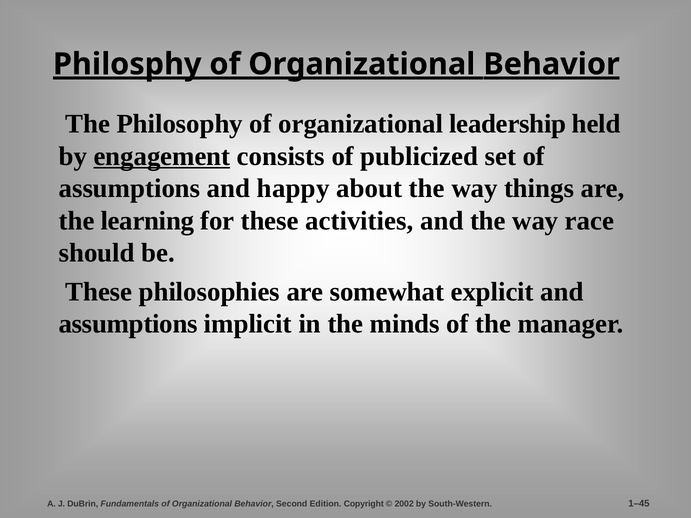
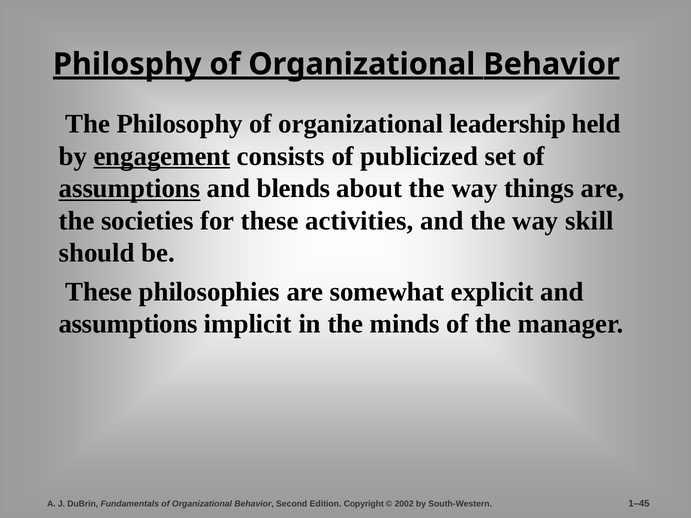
assumptions at (130, 189) underline: none -> present
happy: happy -> blends
learning: learning -> societies
race: race -> skill
